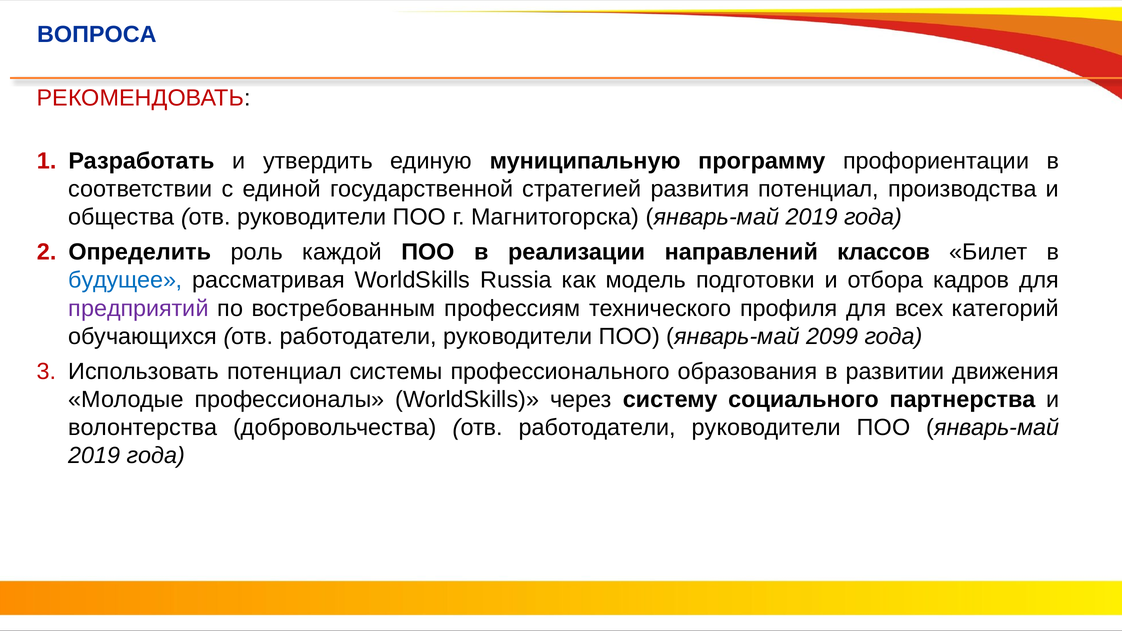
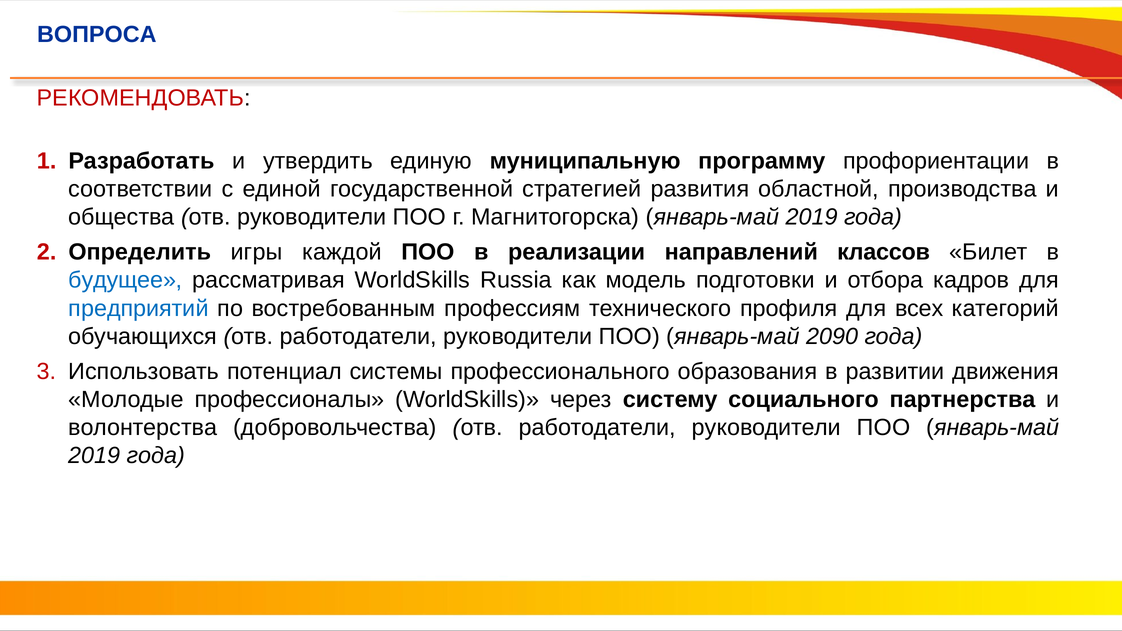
развития потенциал: потенциал -> областной
роль: роль -> игры
предприятий colour: purple -> blue
2099: 2099 -> 2090
